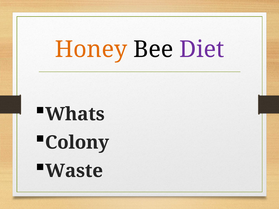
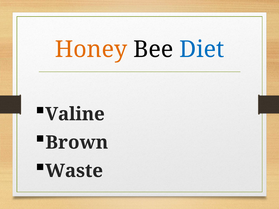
Diet colour: purple -> blue
Whats: Whats -> Valine
Colony: Colony -> Brown
